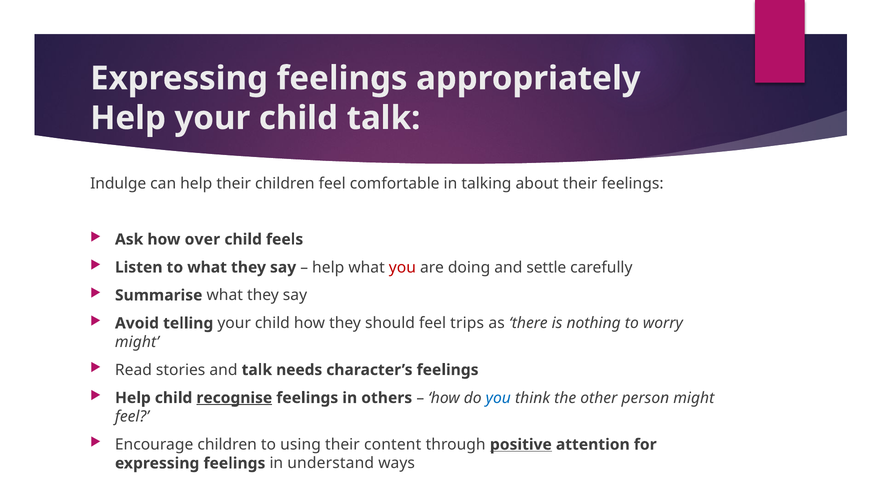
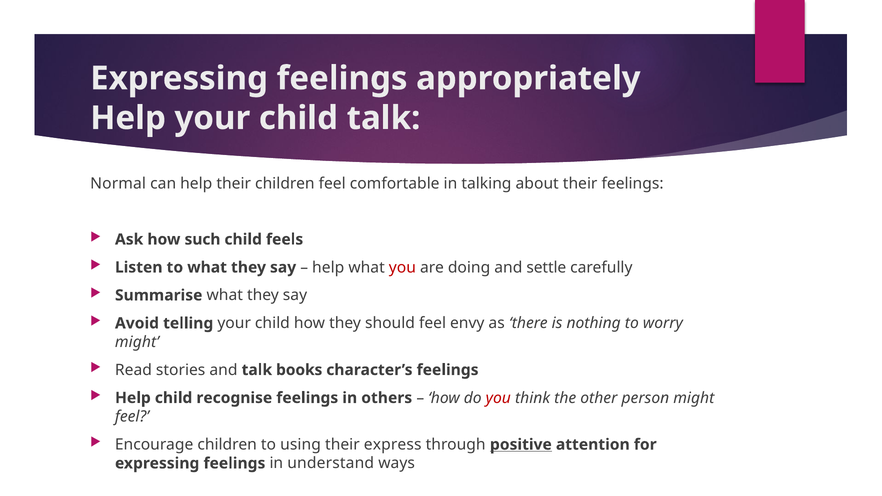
Indulge: Indulge -> Normal
over: over -> such
trips: trips -> envy
needs: needs -> books
recognise underline: present -> none
you at (498, 398) colour: blue -> red
content: content -> express
